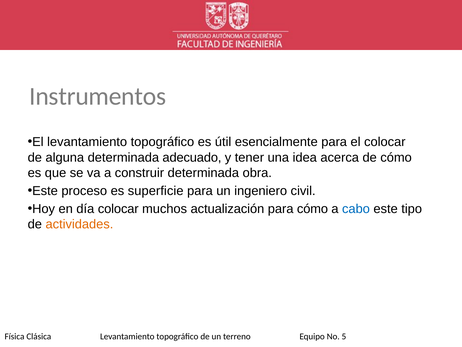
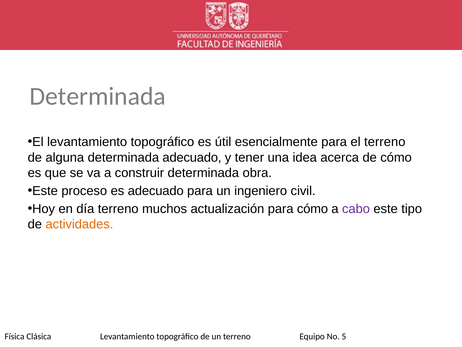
Instrumentos at (98, 96): Instrumentos -> Determinada
el colocar: colocar -> terreno
es superficie: superficie -> adecuado
día colocar: colocar -> terreno
cabo colour: blue -> purple
